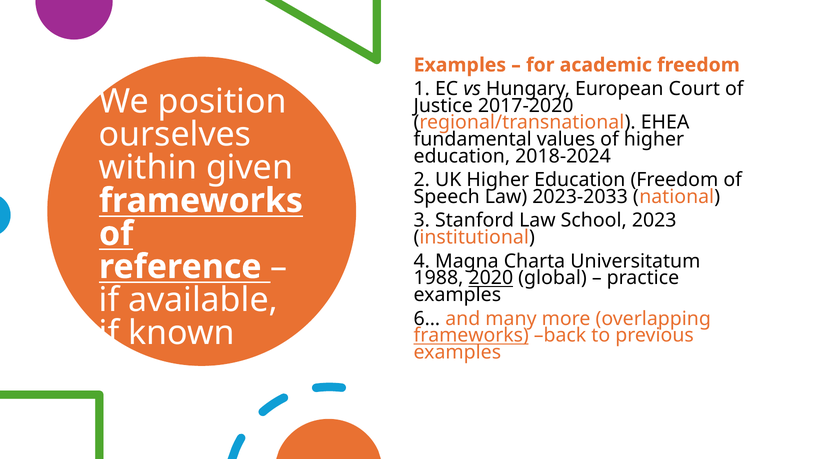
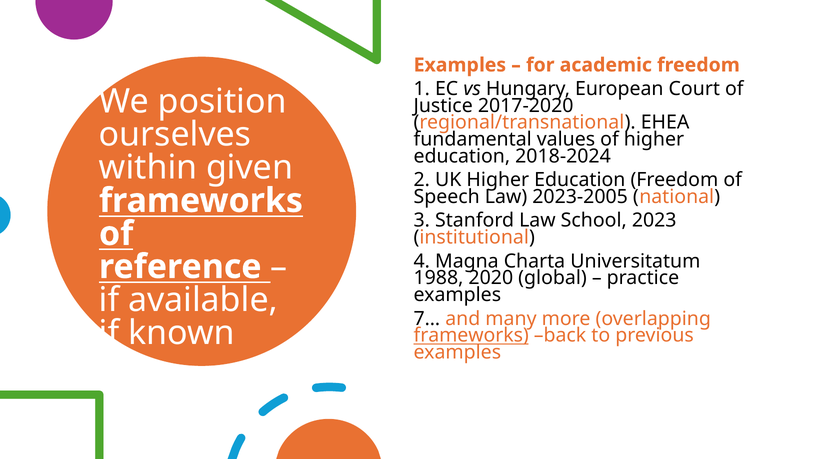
2023-2033: 2023-2033 -> 2023-2005
2020 underline: present -> none
6…: 6… -> 7…
